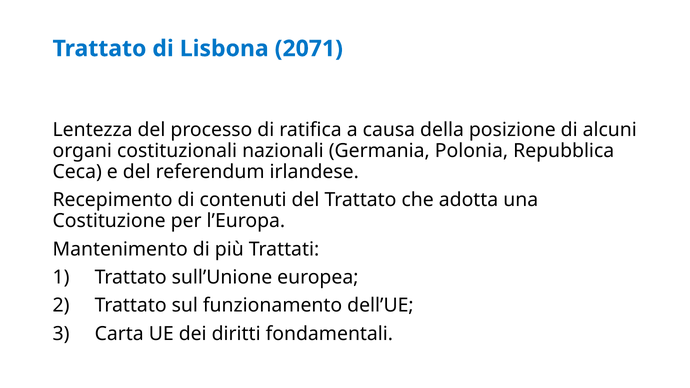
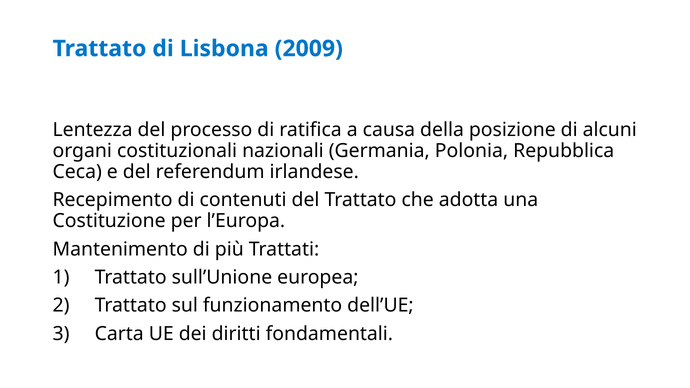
2071: 2071 -> 2009
